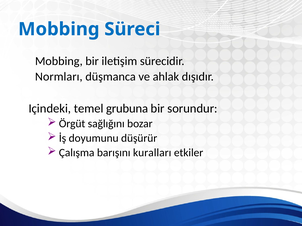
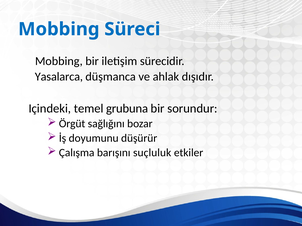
Normları: Normları -> Yasalarca
kuralları: kuralları -> suçluluk
